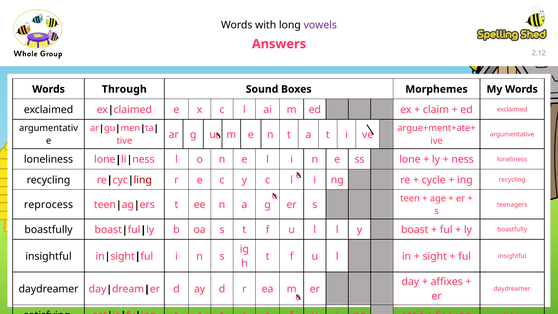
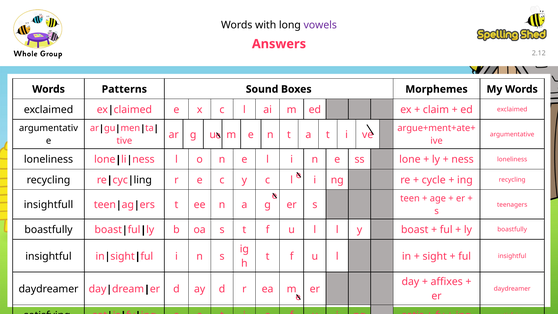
Through: Through -> Patterns
ling colour: red -> black
reprocess: reprocess -> insightfull
